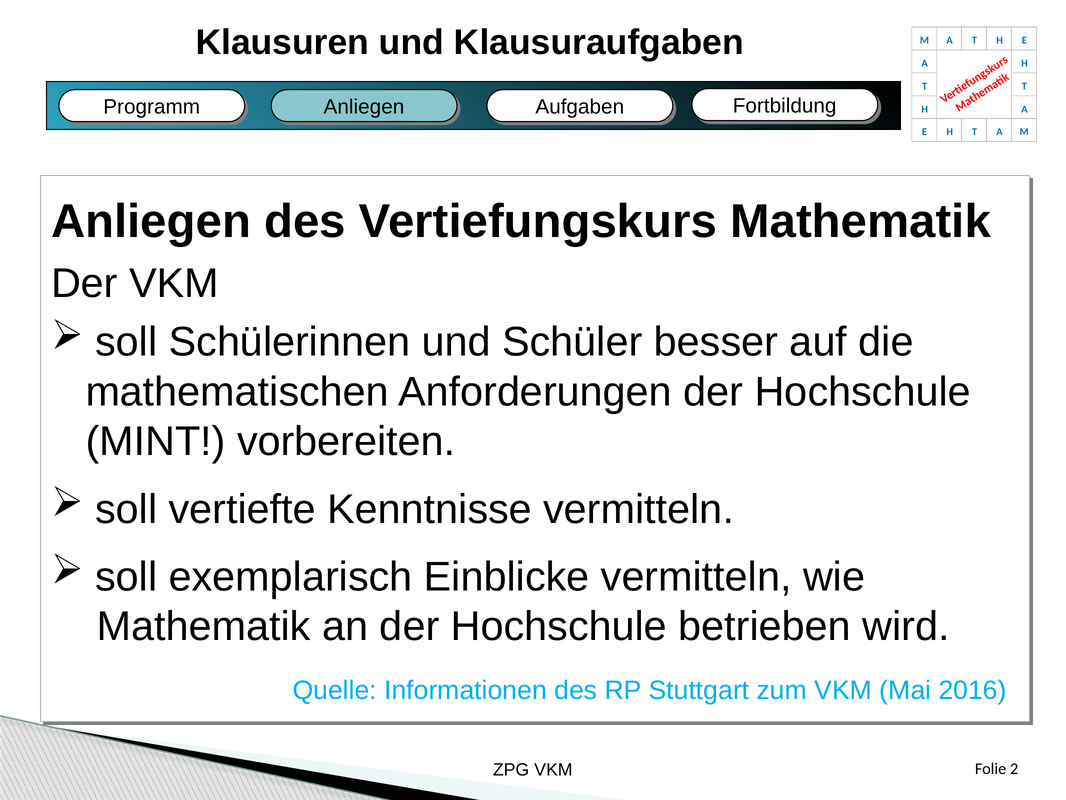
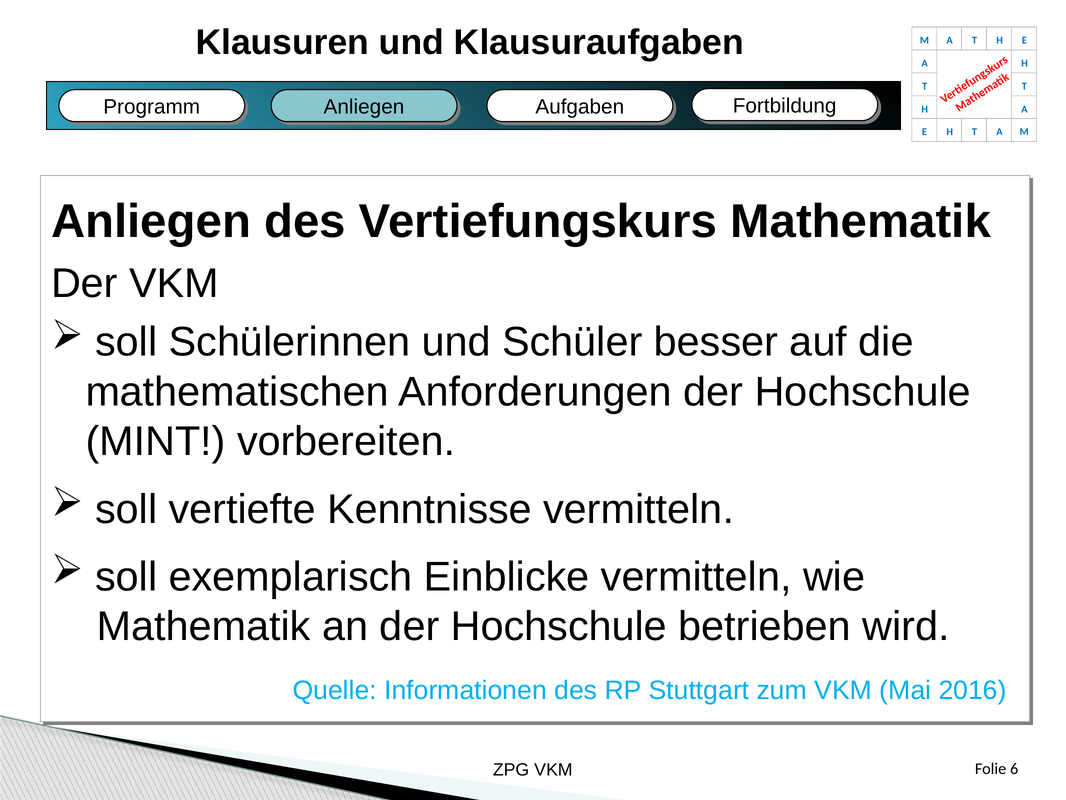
2: 2 -> 6
